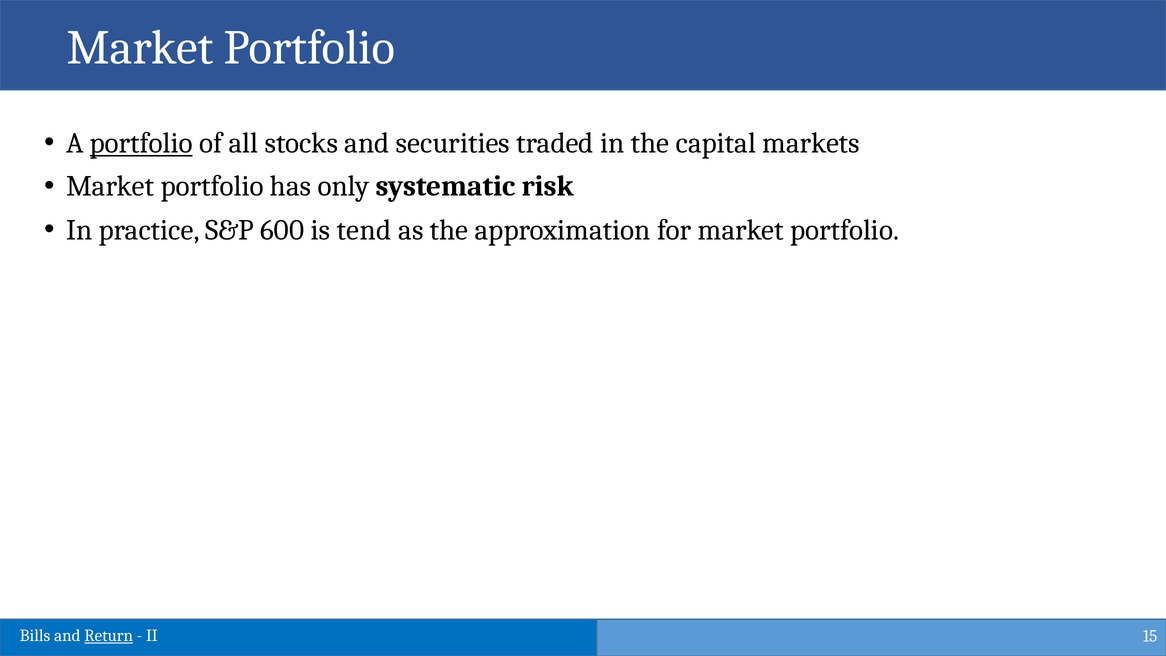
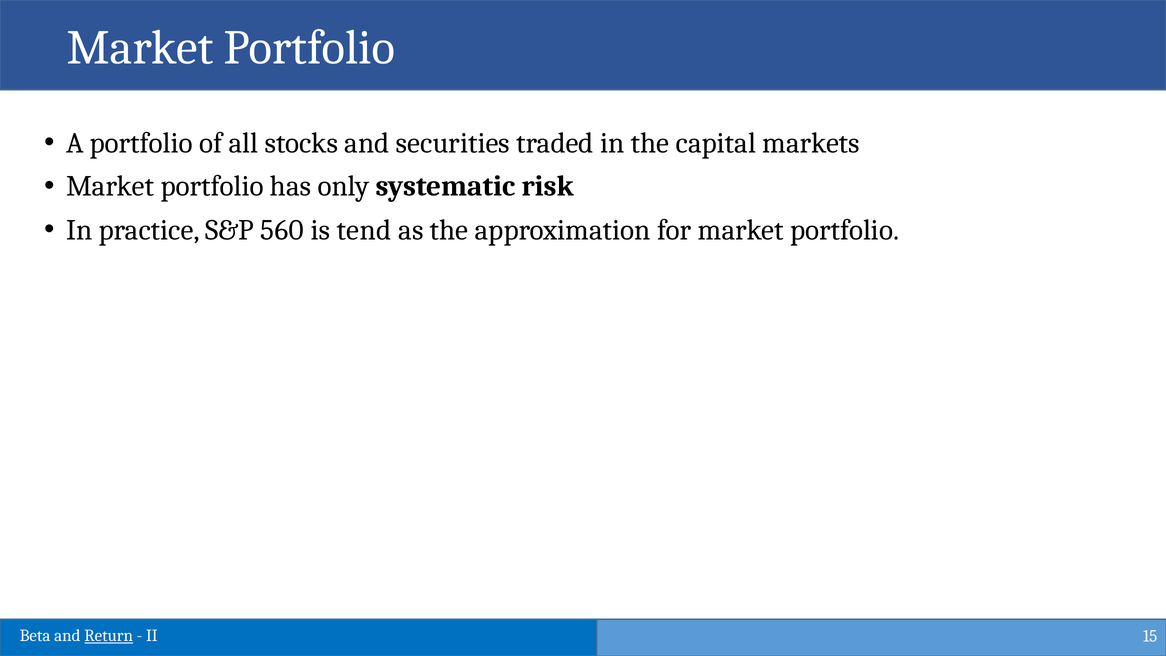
portfolio at (141, 143) underline: present -> none
600: 600 -> 560
Bills: Bills -> Beta
